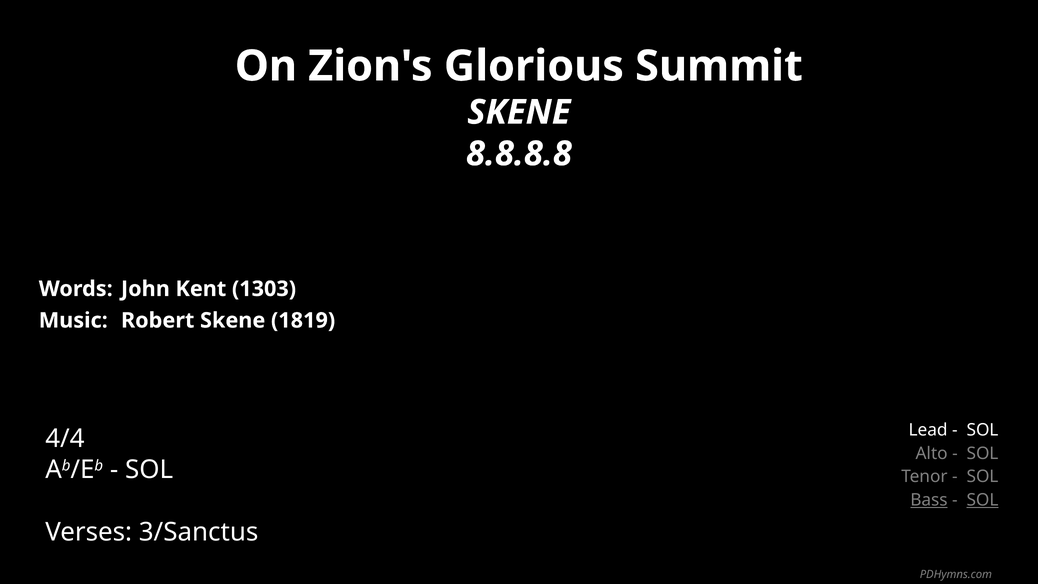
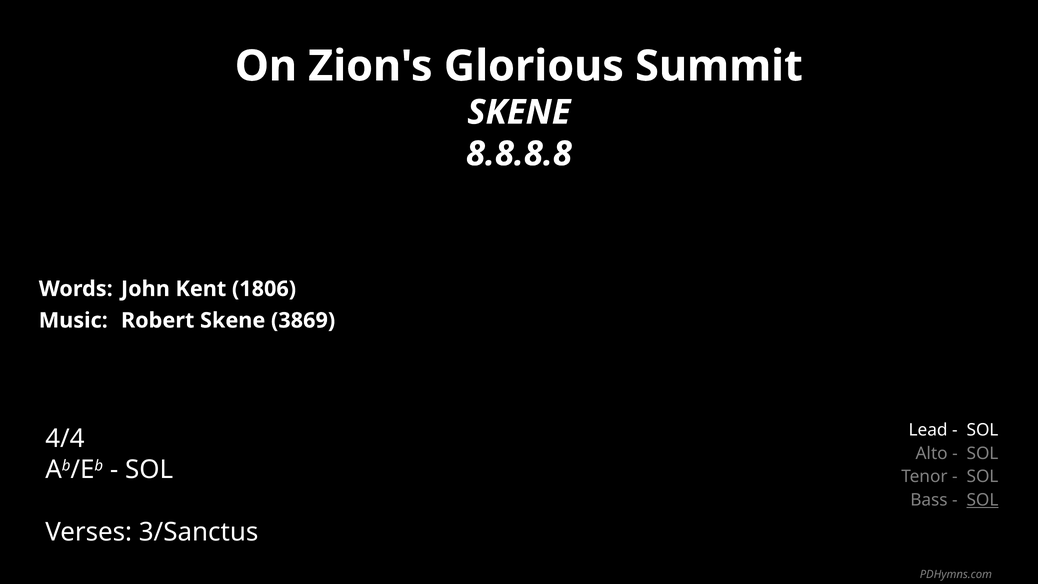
1303: 1303 -> 1806
1819: 1819 -> 3869
Bass underline: present -> none
